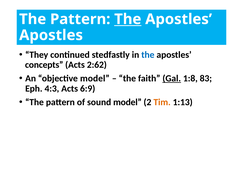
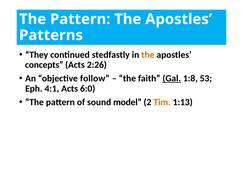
The at (128, 19) underline: present -> none
Apostles at (51, 35): Apostles -> Patterns
the at (148, 55) colour: blue -> orange
2:62: 2:62 -> 2:26
objective model: model -> follow
83: 83 -> 53
4:3: 4:3 -> 4:1
6:9: 6:9 -> 6:0
